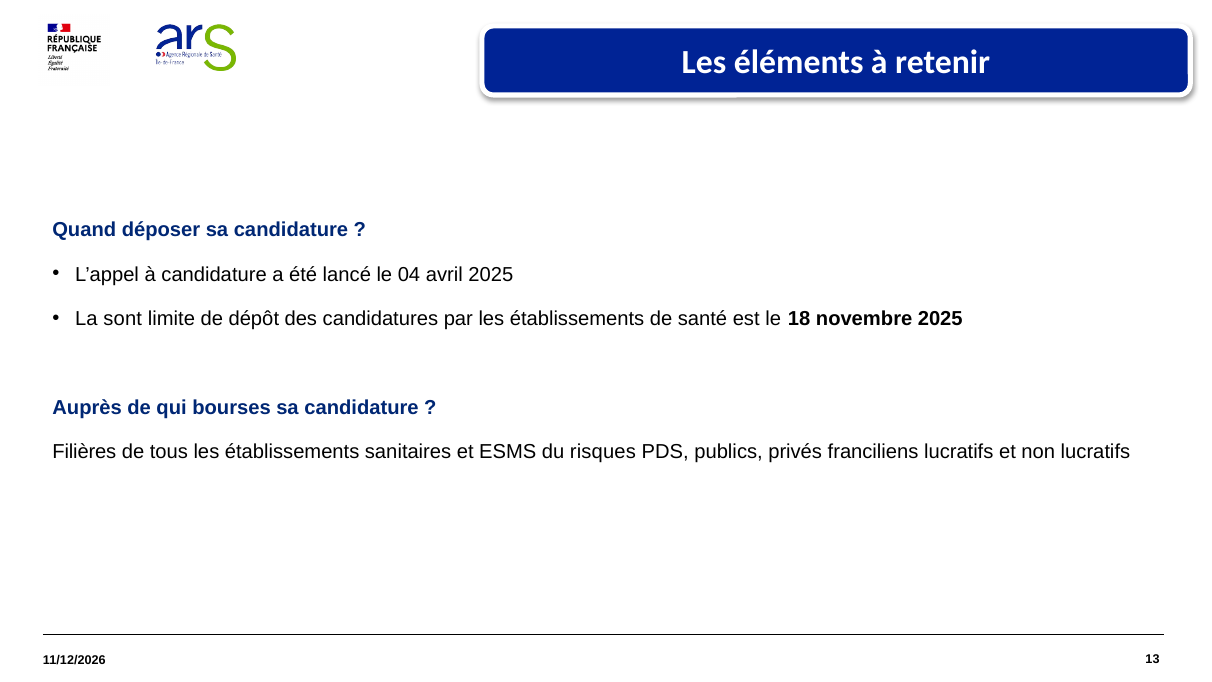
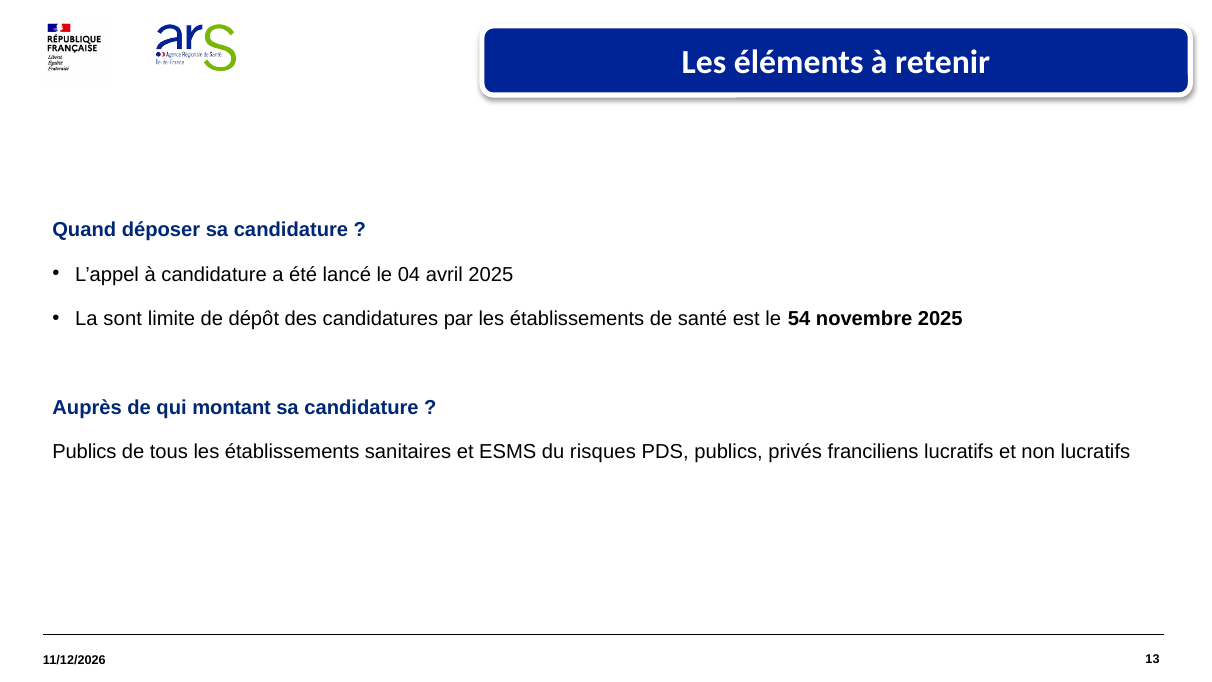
18: 18 -> 54
bourses: bourses -> montant
Filières at (84, 452): Filières -> Publics
